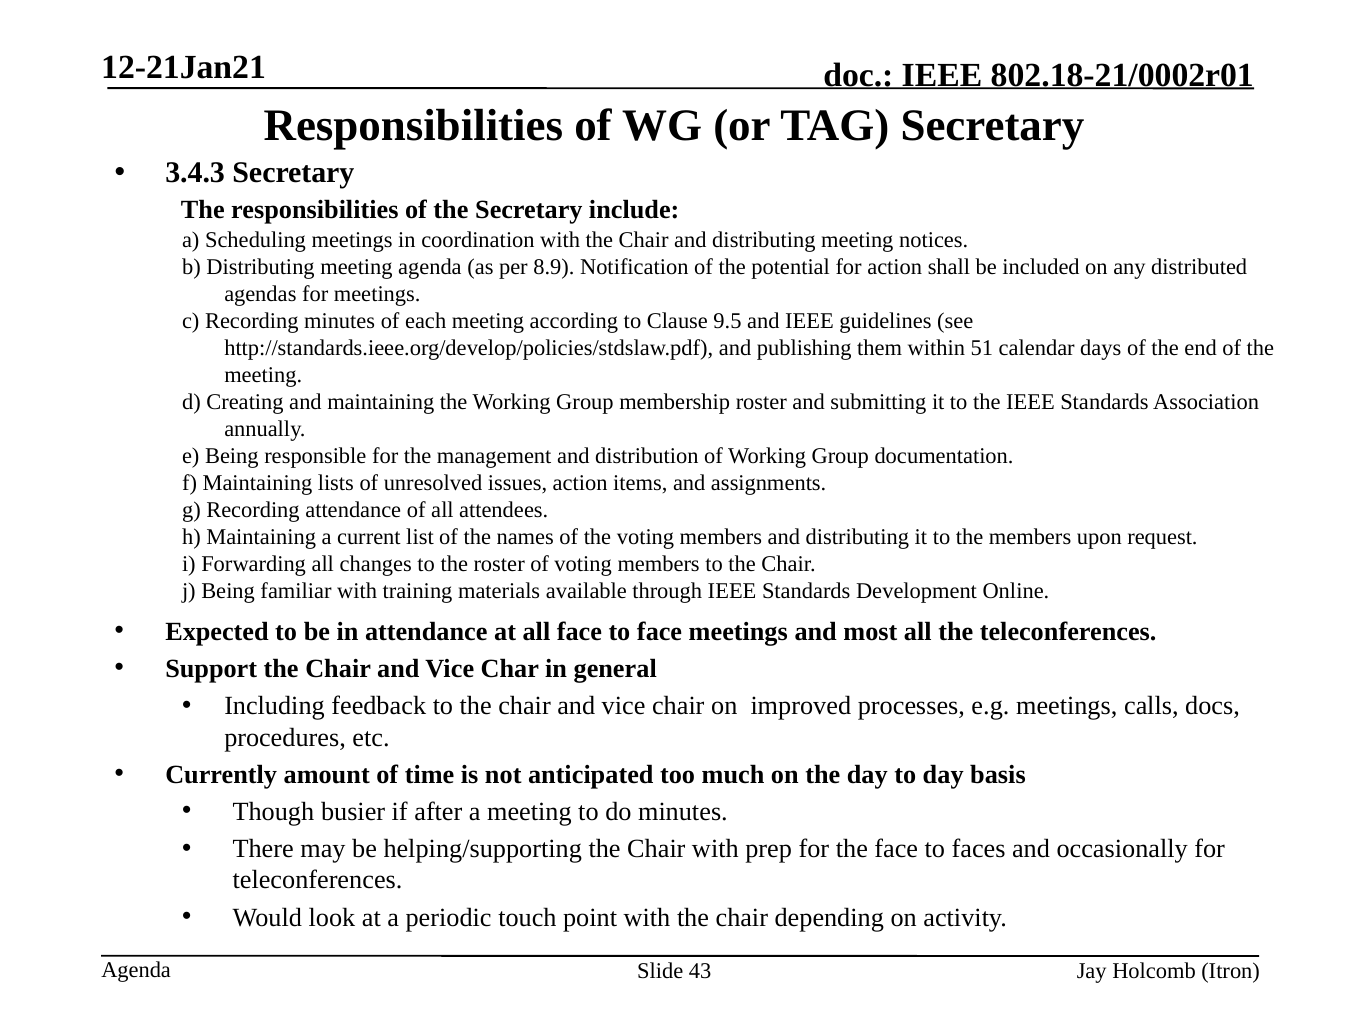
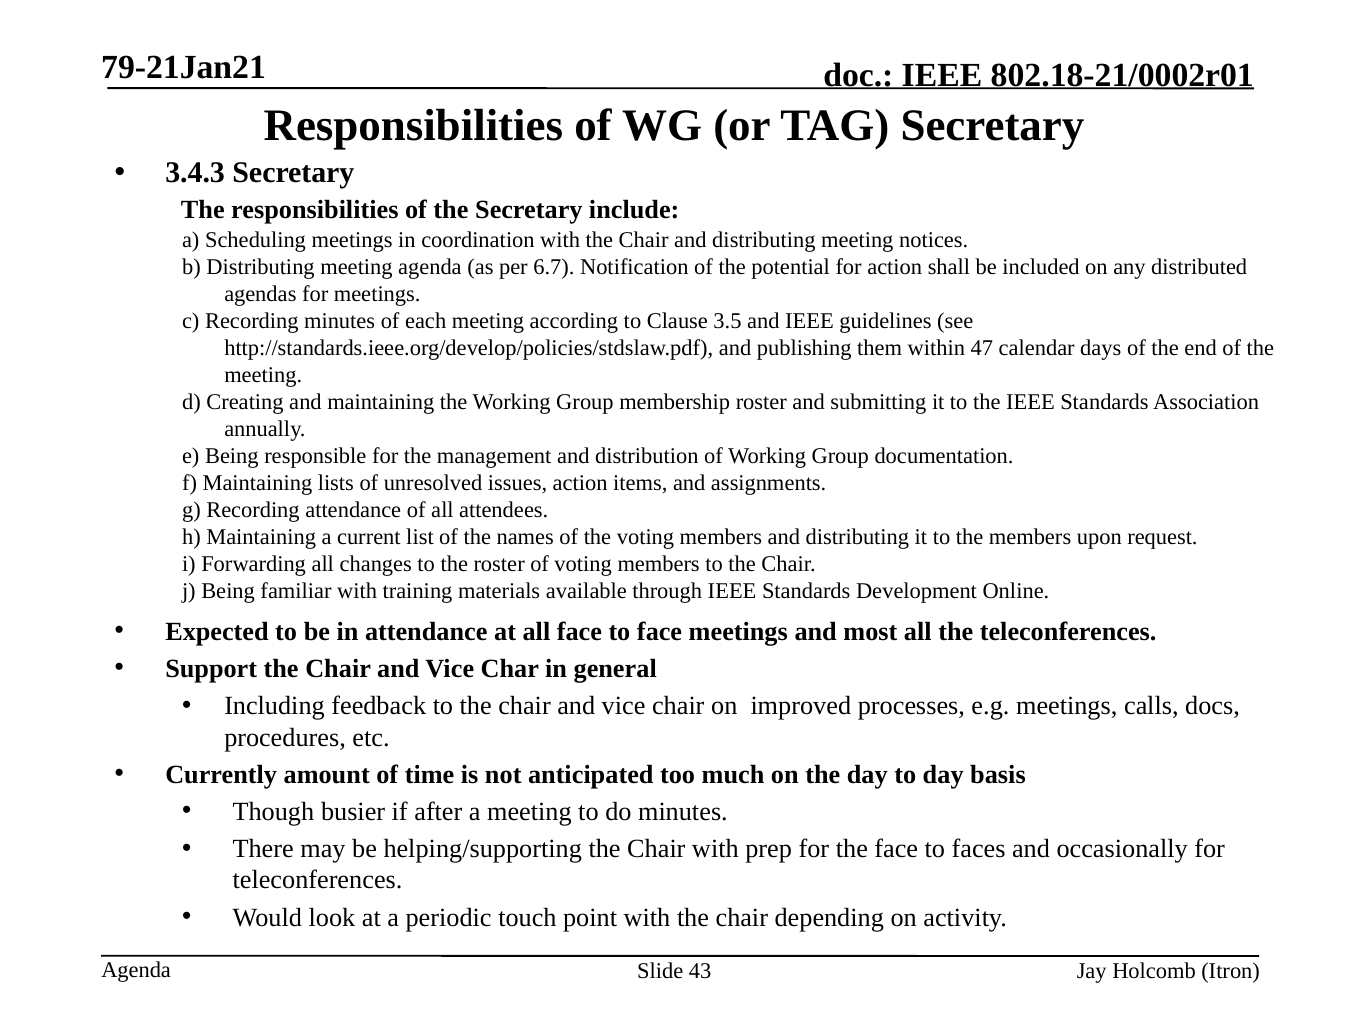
12-21Jan21: 12-21Jan21 -> 79-21Jan21
8.9: 8.9 -> 6.7
9.5: 9.5 -> 3.5
51: 51 -> 47
